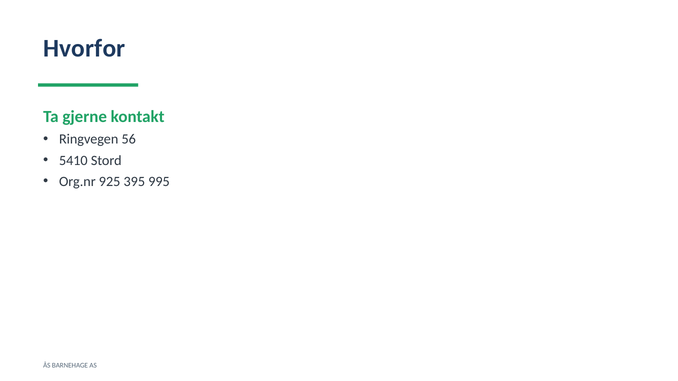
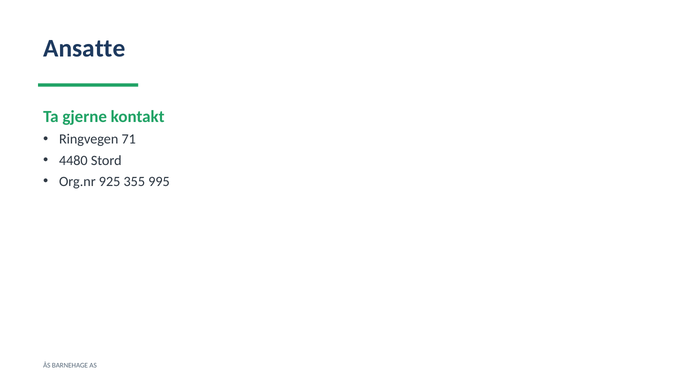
Hvorfor: Hvorfor -> Ansatte
56: 56 -> 71
5410: 5410 -> 4480
395: 395 -> 355
